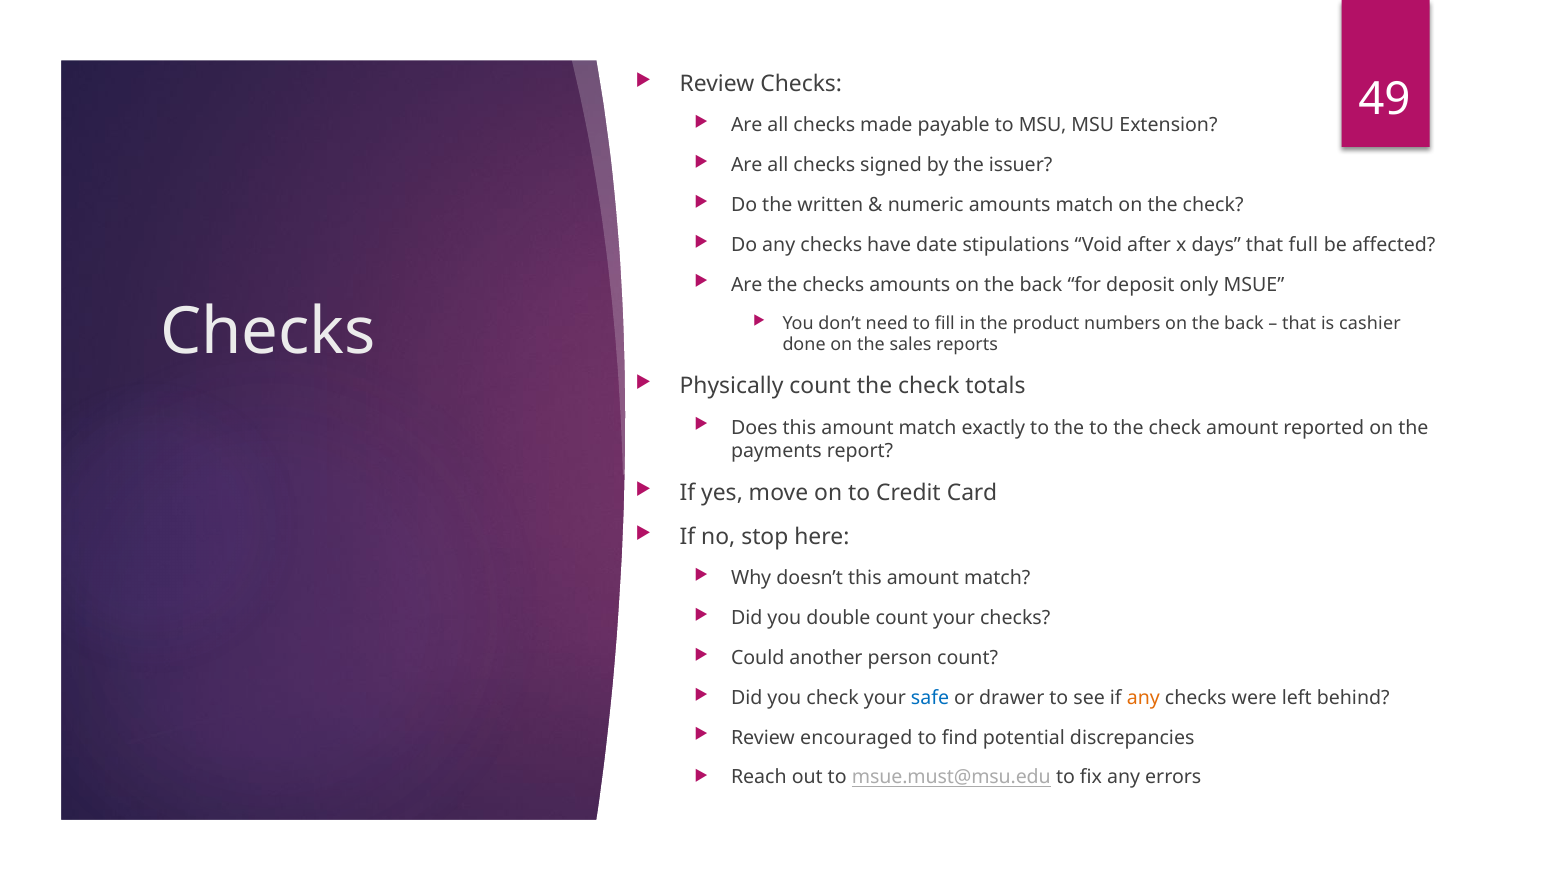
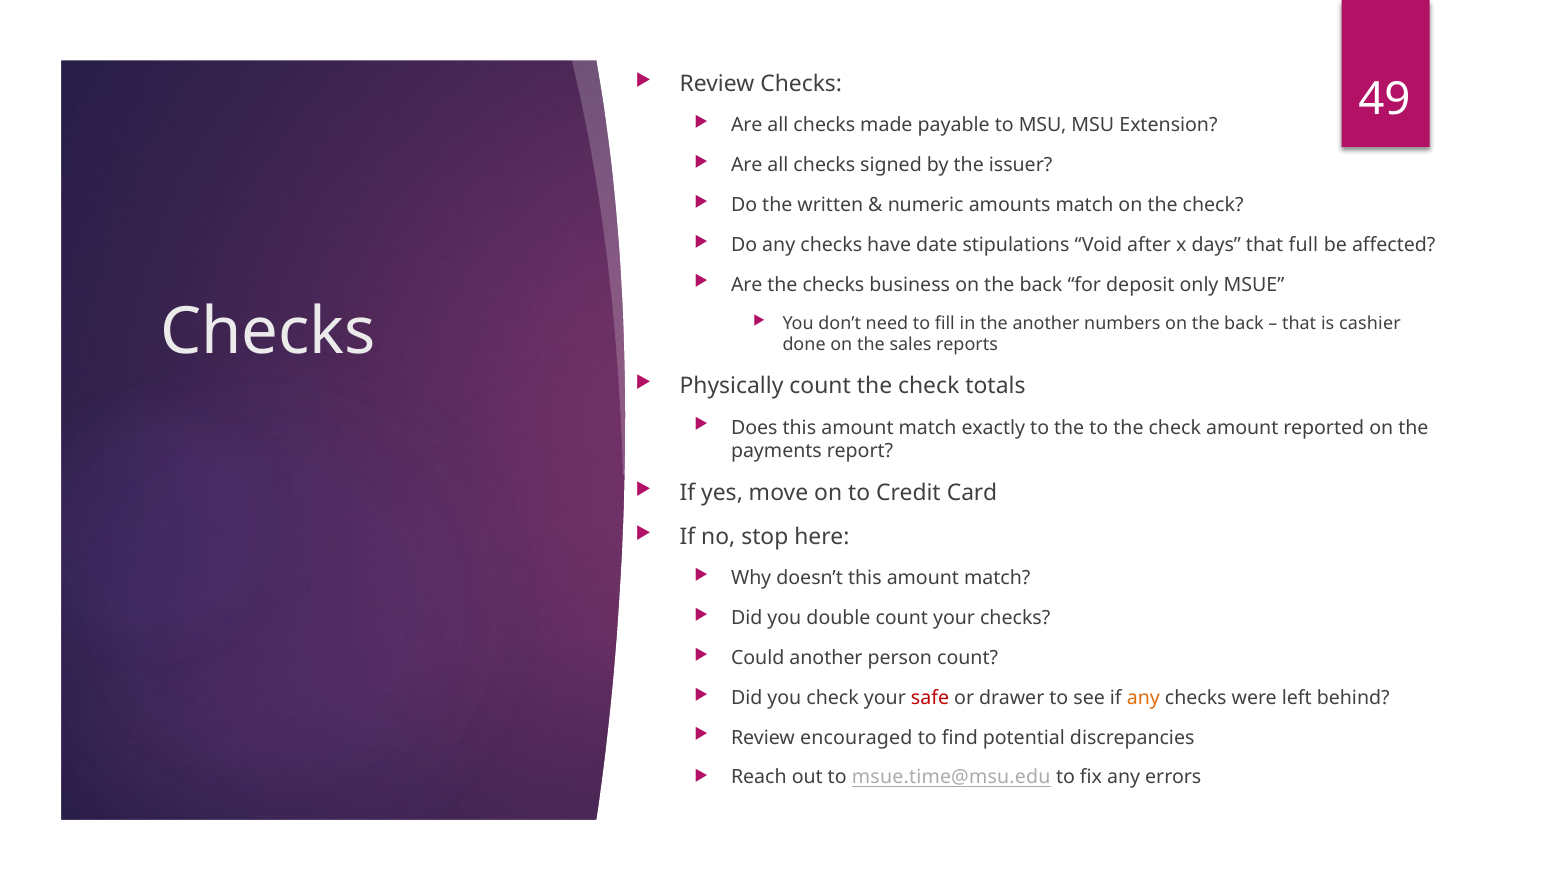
checks amounts: amounts -> business
the product: product -> another
safe colour: blue -> red
msue.must@msu.edu: msue.must@msu.edu -> msue.time@msu.edu
